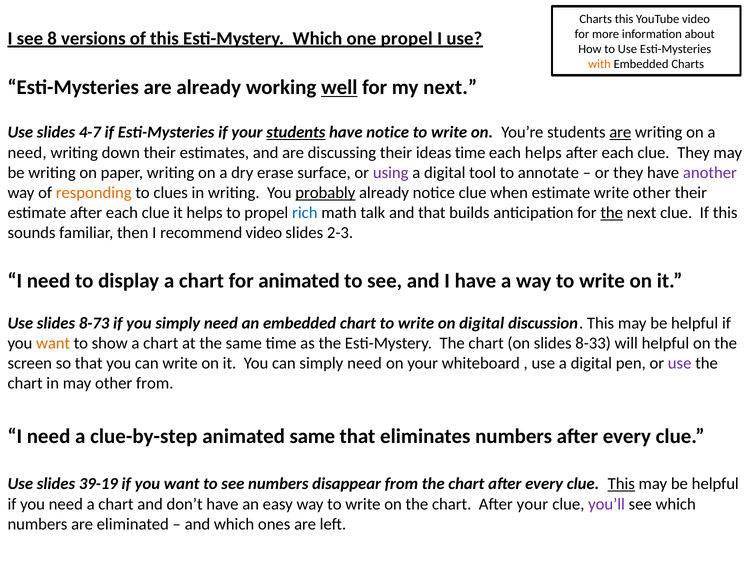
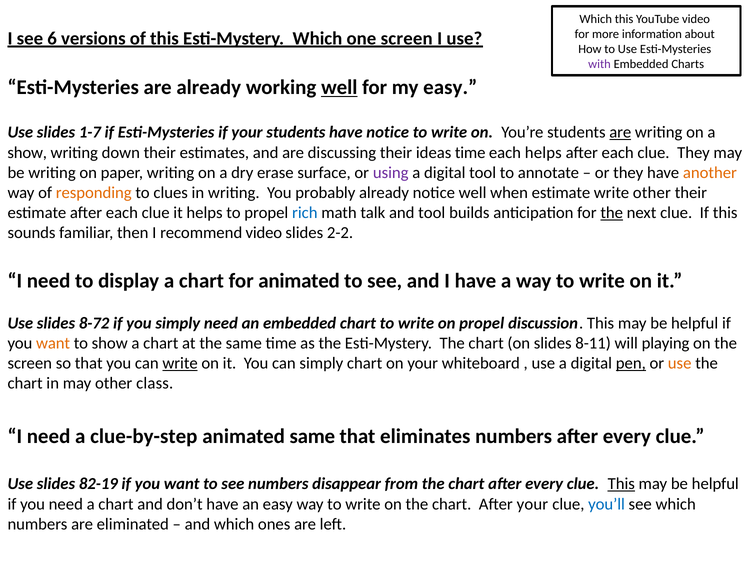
Charts at (596, 19): Charts -> Which
8: 8 -> 6
one propel: propel -> screen
with colour: orange -> purple
my next: next -> easy
4-7: 4-7 -> 1-7
students at (296, 132) underline: present -> none
need at (27, 152): need -> show
another colour: purple -> orange
probably underline: present -> none
notice clue: clue -> well
and that: that -> tool
2-3: 2-3 -> 2-2
8-73: 8-73 -> 8-72
on digital: digital -> propel
8-33: 8-33 -> 8-11
will helpful: helpful -> playing
write at (180, 363) underline: none -> present
can simply need: need -> chart
pen underline: none -> present
use at (680, 363) colour: purple -> orange
other from: from -> class
39-19: 39-19 -> 82-19
you’ll colour: purple -> blue
